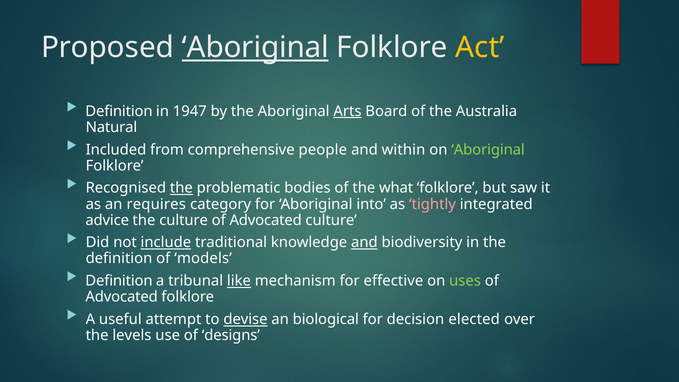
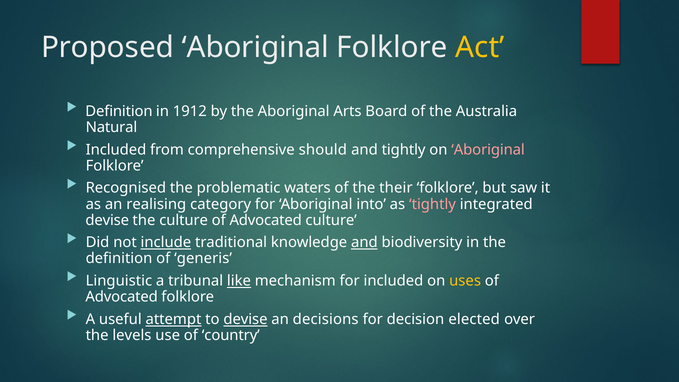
Aboriginal at (255, 48) underline: present -> none
1947: 1947 -> 1912
Arts underline: present -> none
people: people -> should
and within: within -> tightly
Aboriginal at (488, 150) colour: light green -> pink
the at (181, 188) underline: present -> none
bodies: bodies -> waters
what: what -> their
requires: requires -> realising
advice at (107, 220): advice -> devise
models: models -> generis
Definition at (119, 281): Definition -> Linguistic
for effective: effective -> included
uses colour: light green -> yellow
attempt underline: none -> present
biological: biological -> decisions
designs: designs -> country
